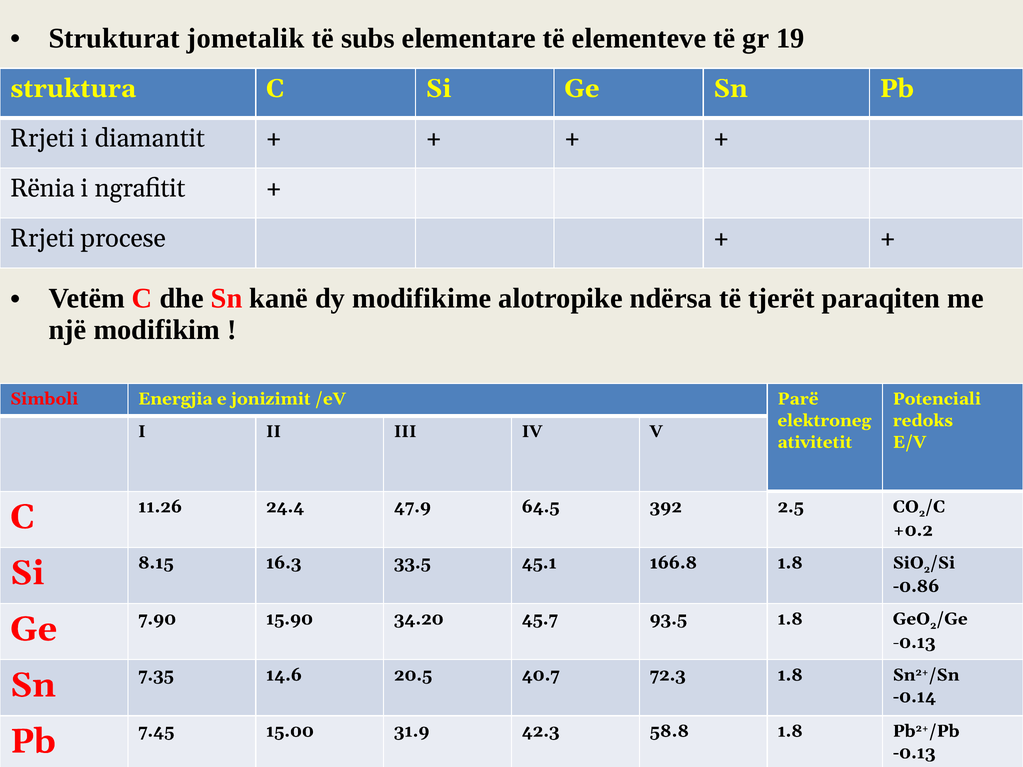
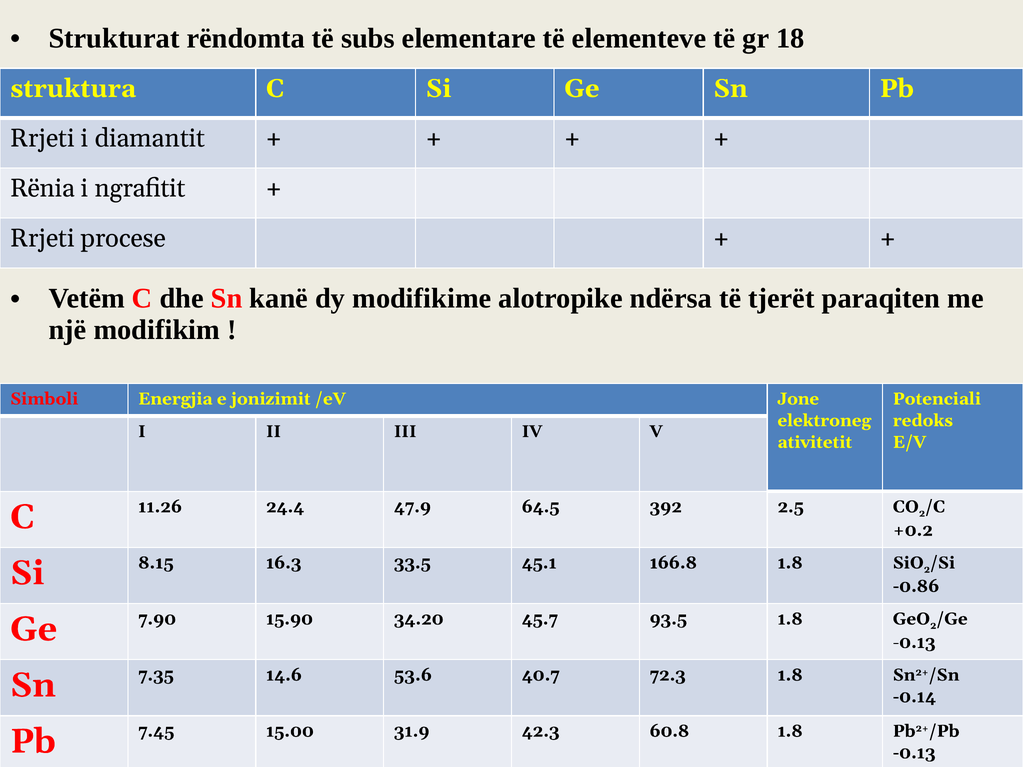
jometalik: jometalik -> rëndomta
19: 19 -> 18
Parë: Parë -> Jone
20.5: 20.5 -> 53.6
58.8: 58.8 -> 60.8
